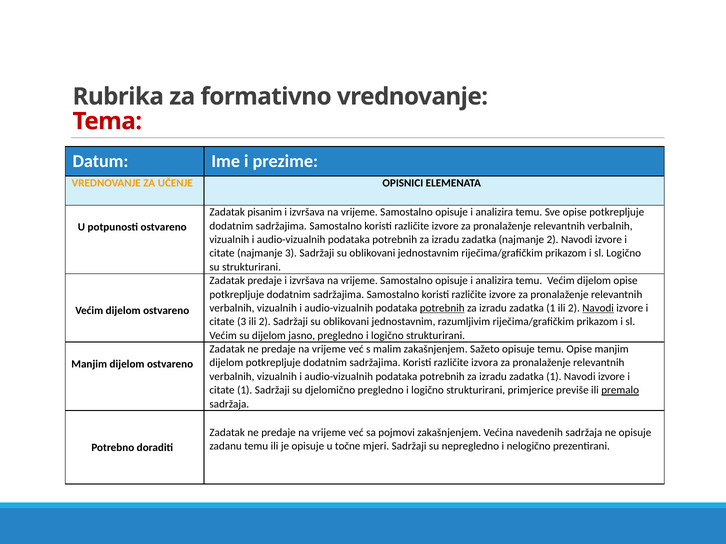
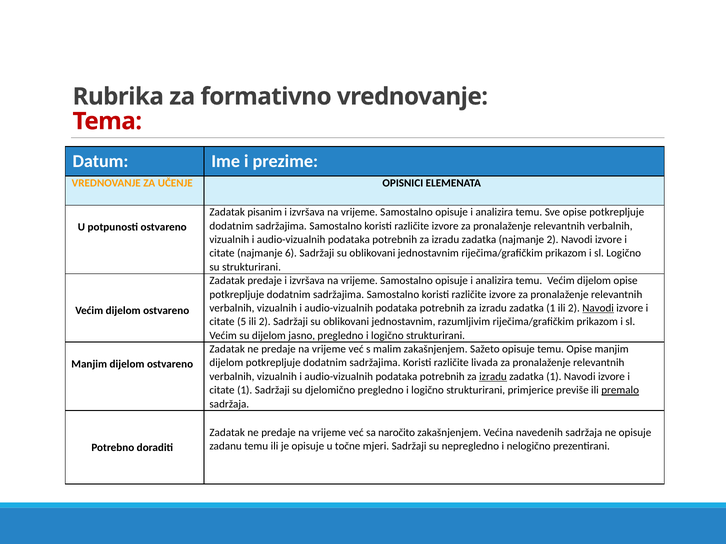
najmanje 3: 3 -> 6
potrebnih at (442, 308) underline: present -> none
citate 3: 3 -> 5
izvora: izvora -> livada
izradu at (493, 377) underline: none -> present
pojmovi: pojmovi -> naročito
